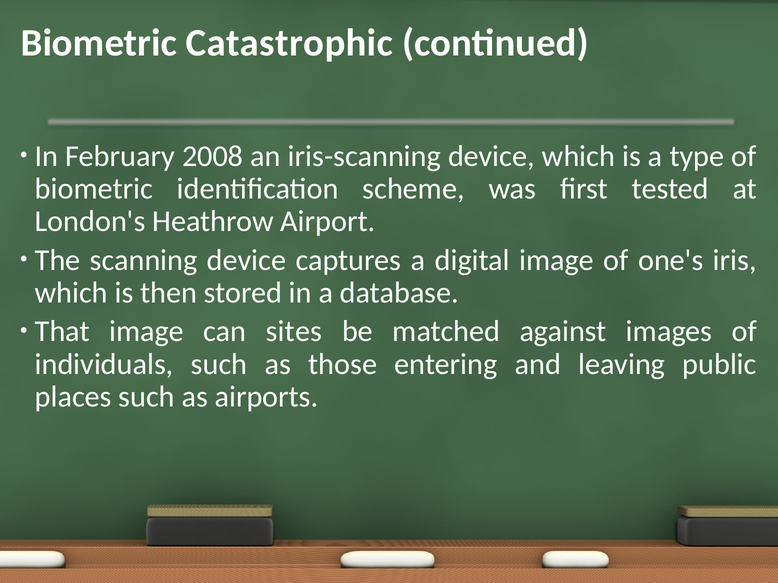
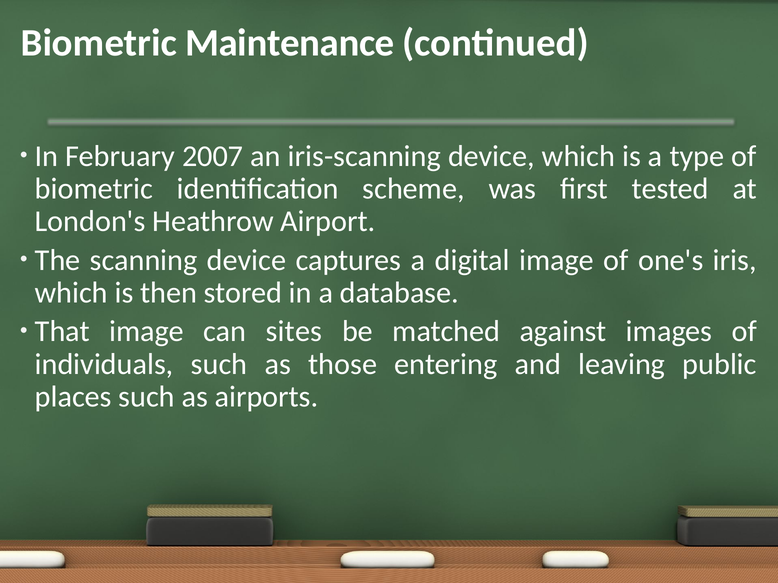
Catastrophic: Catastrophic -> Maintenance
2008: 2008 -> 2007
